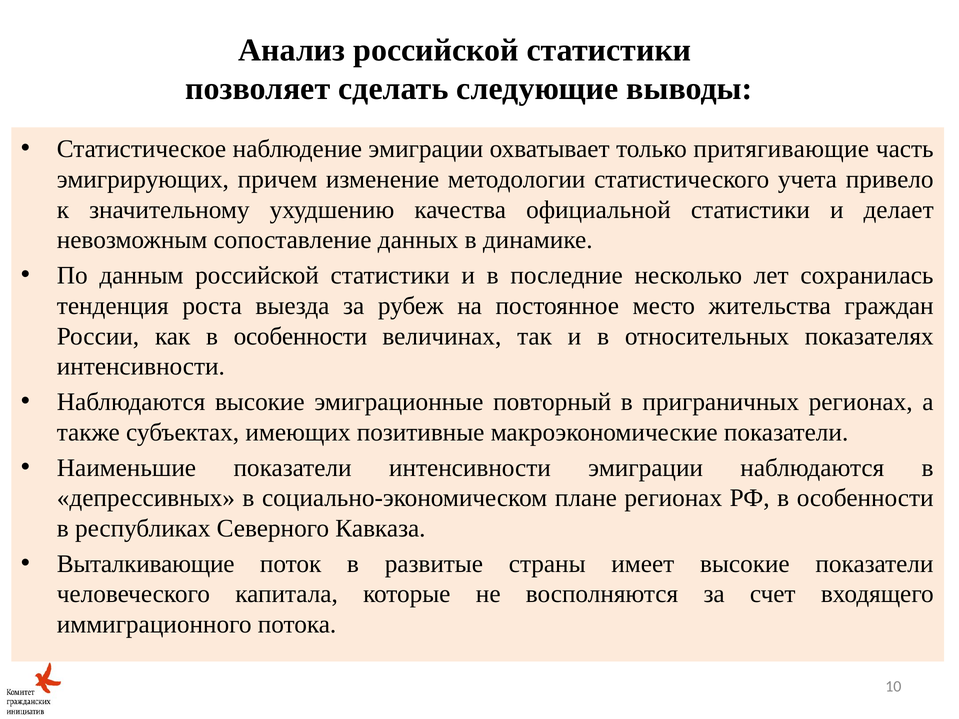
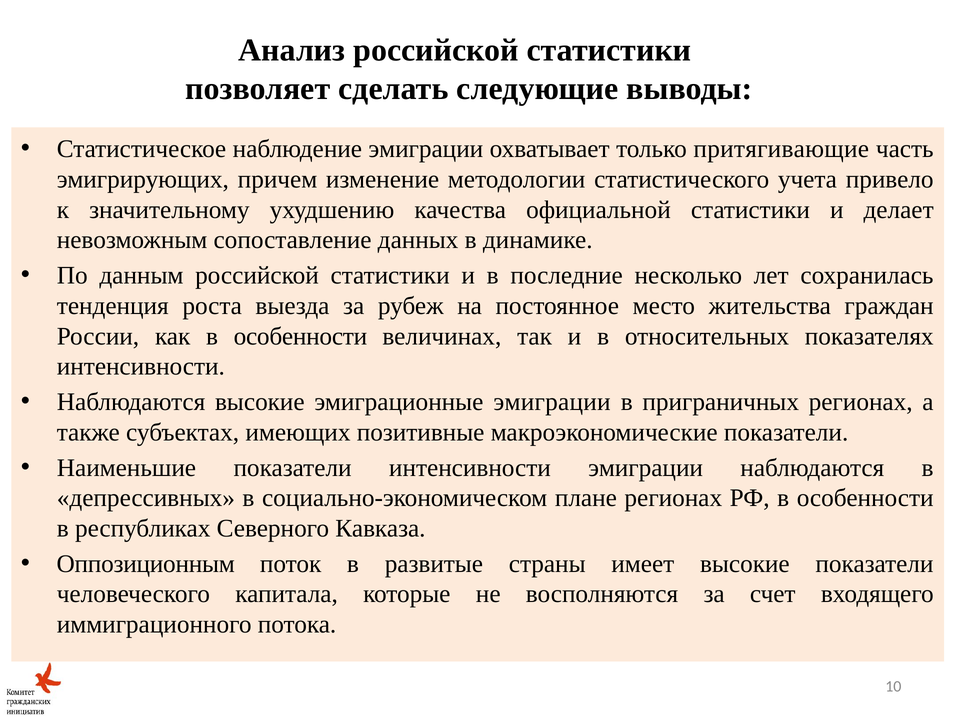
эмиграционные повторный: повторный -> эмиграции
Выталкивающие: Выталкивающие -> Оппозиционным
